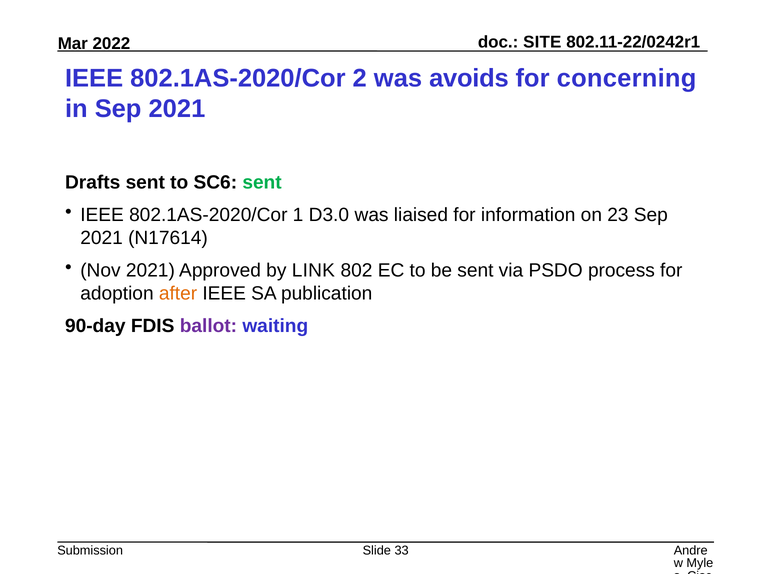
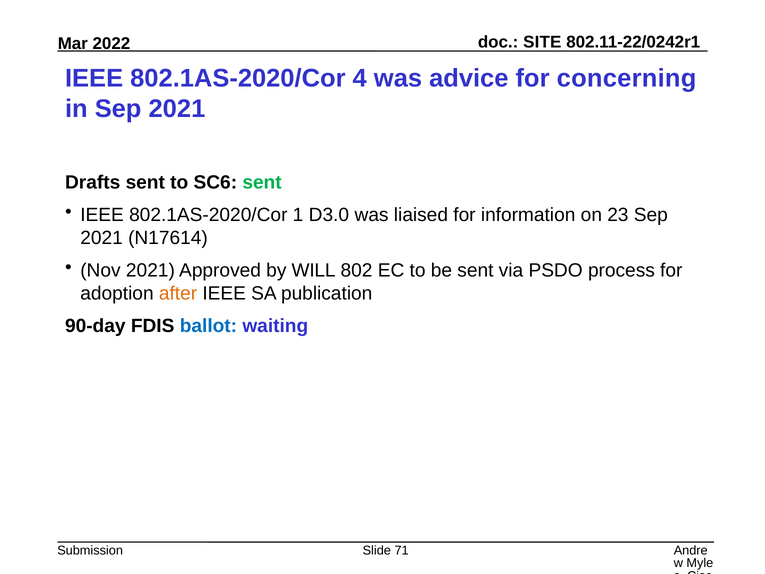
2: 2 -> 4
avoids: avoids -> advice
LINK: LINK -> WILL
ballot colour: purple -> blue
33: 33 -> 71
